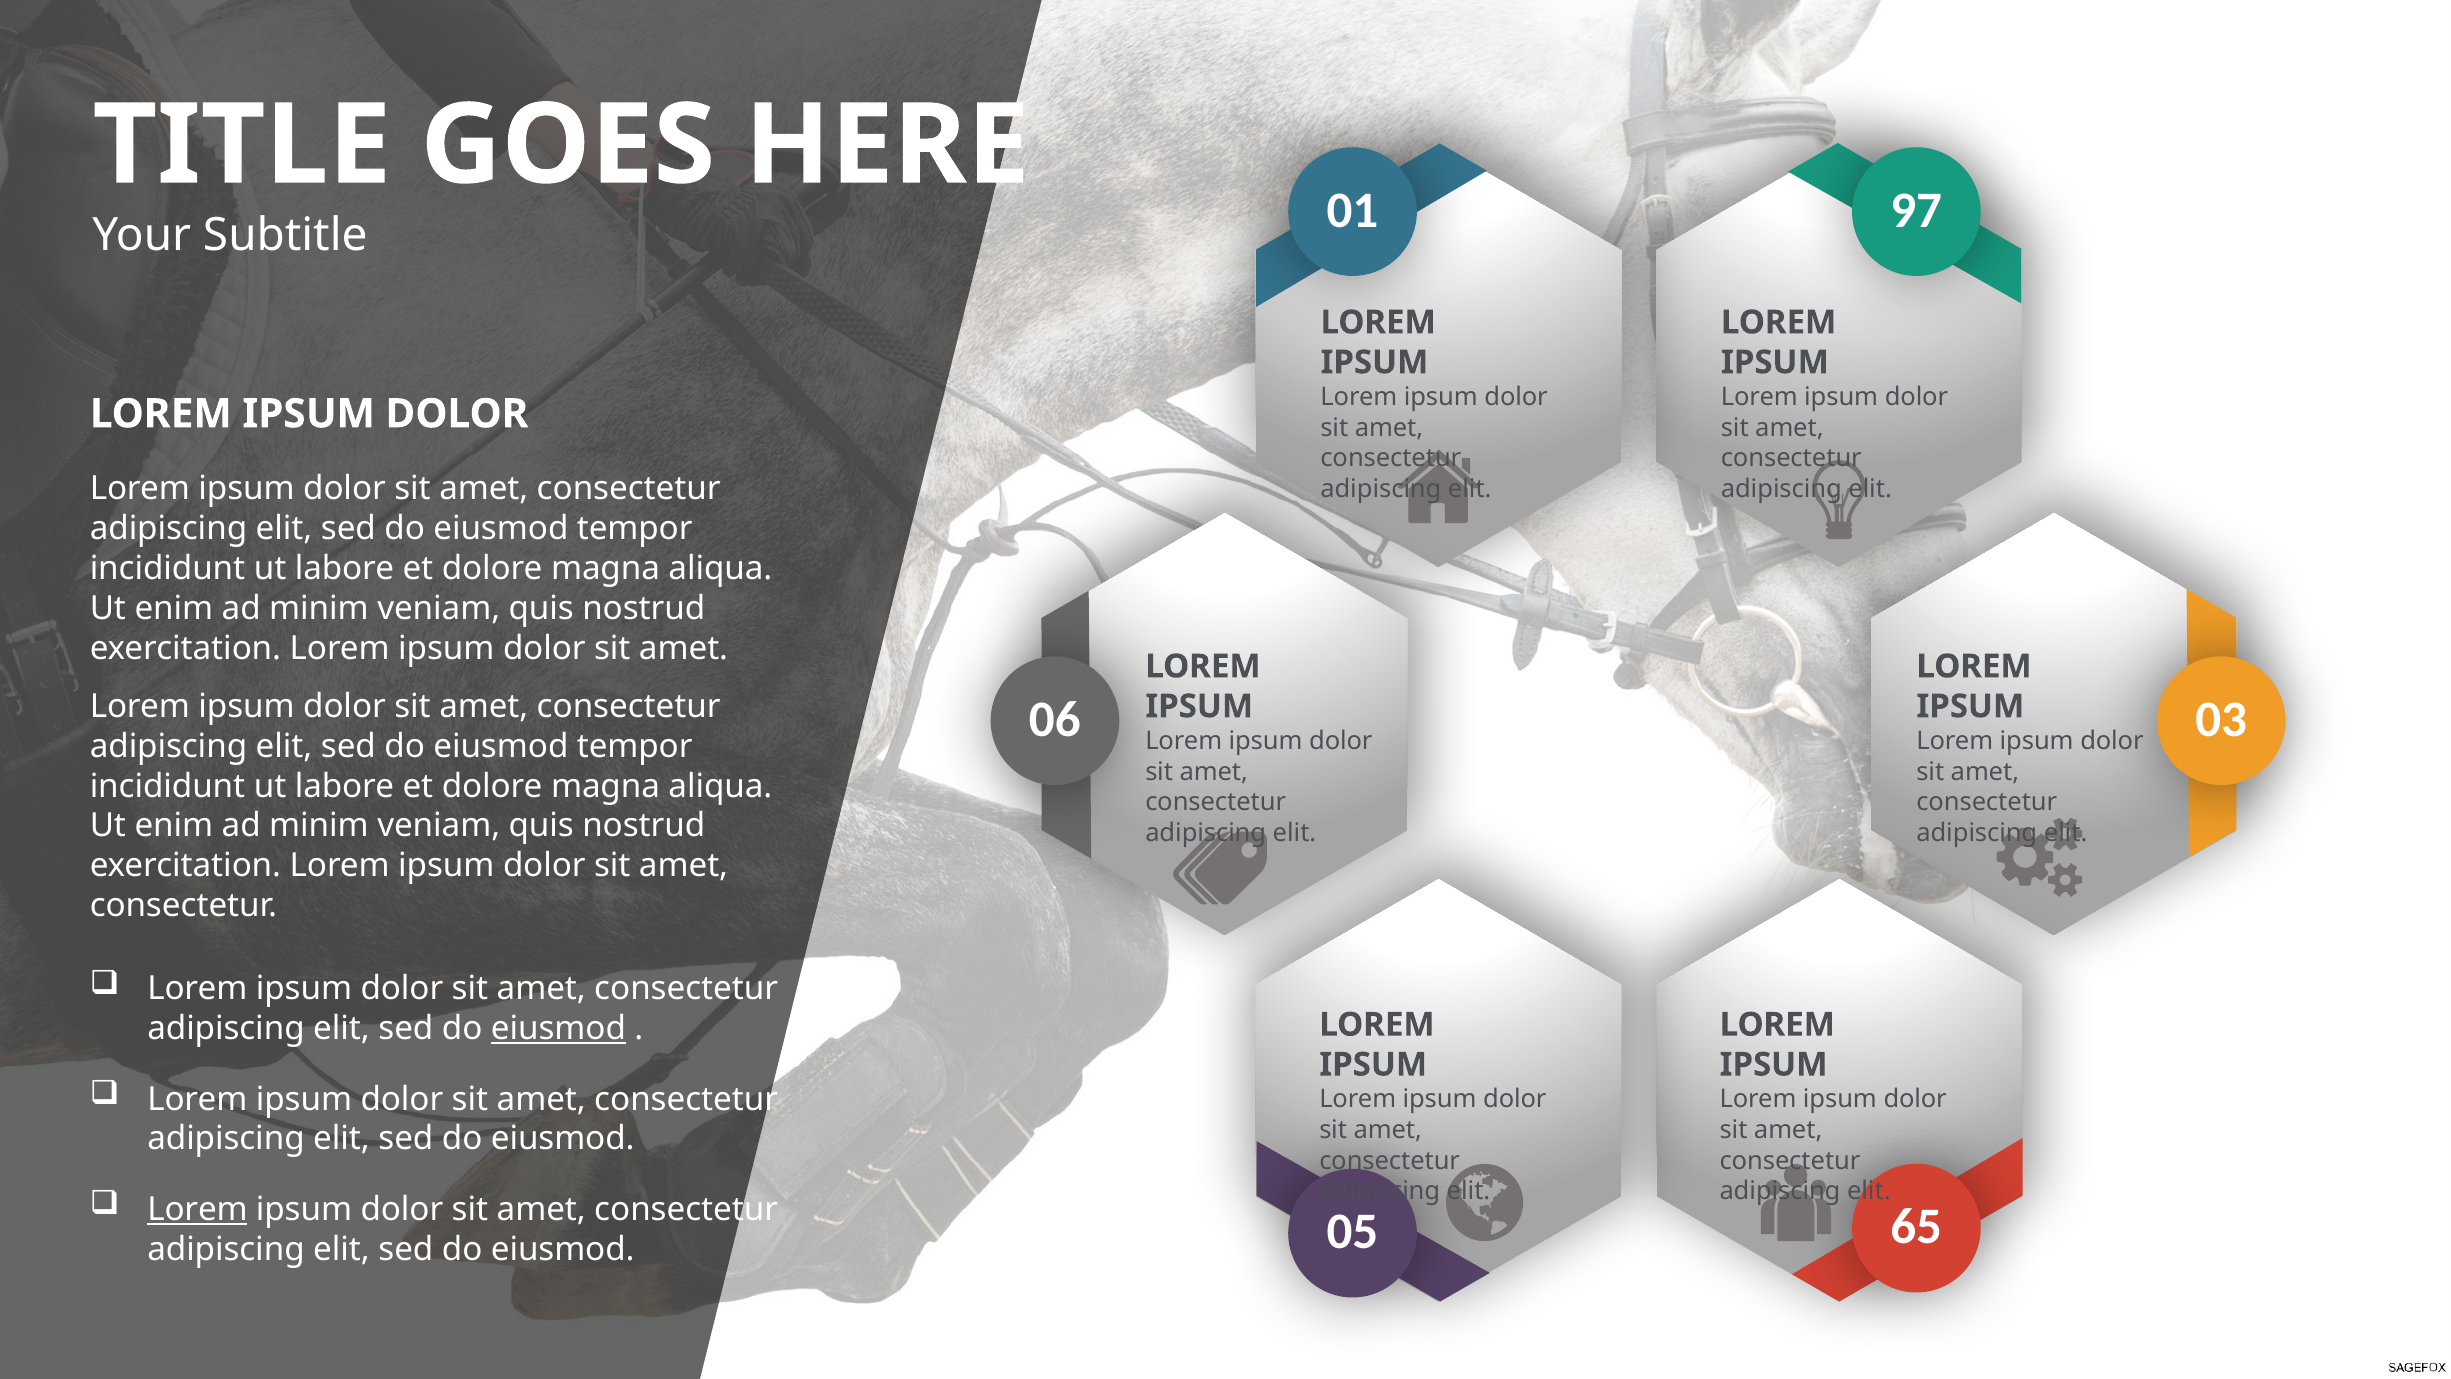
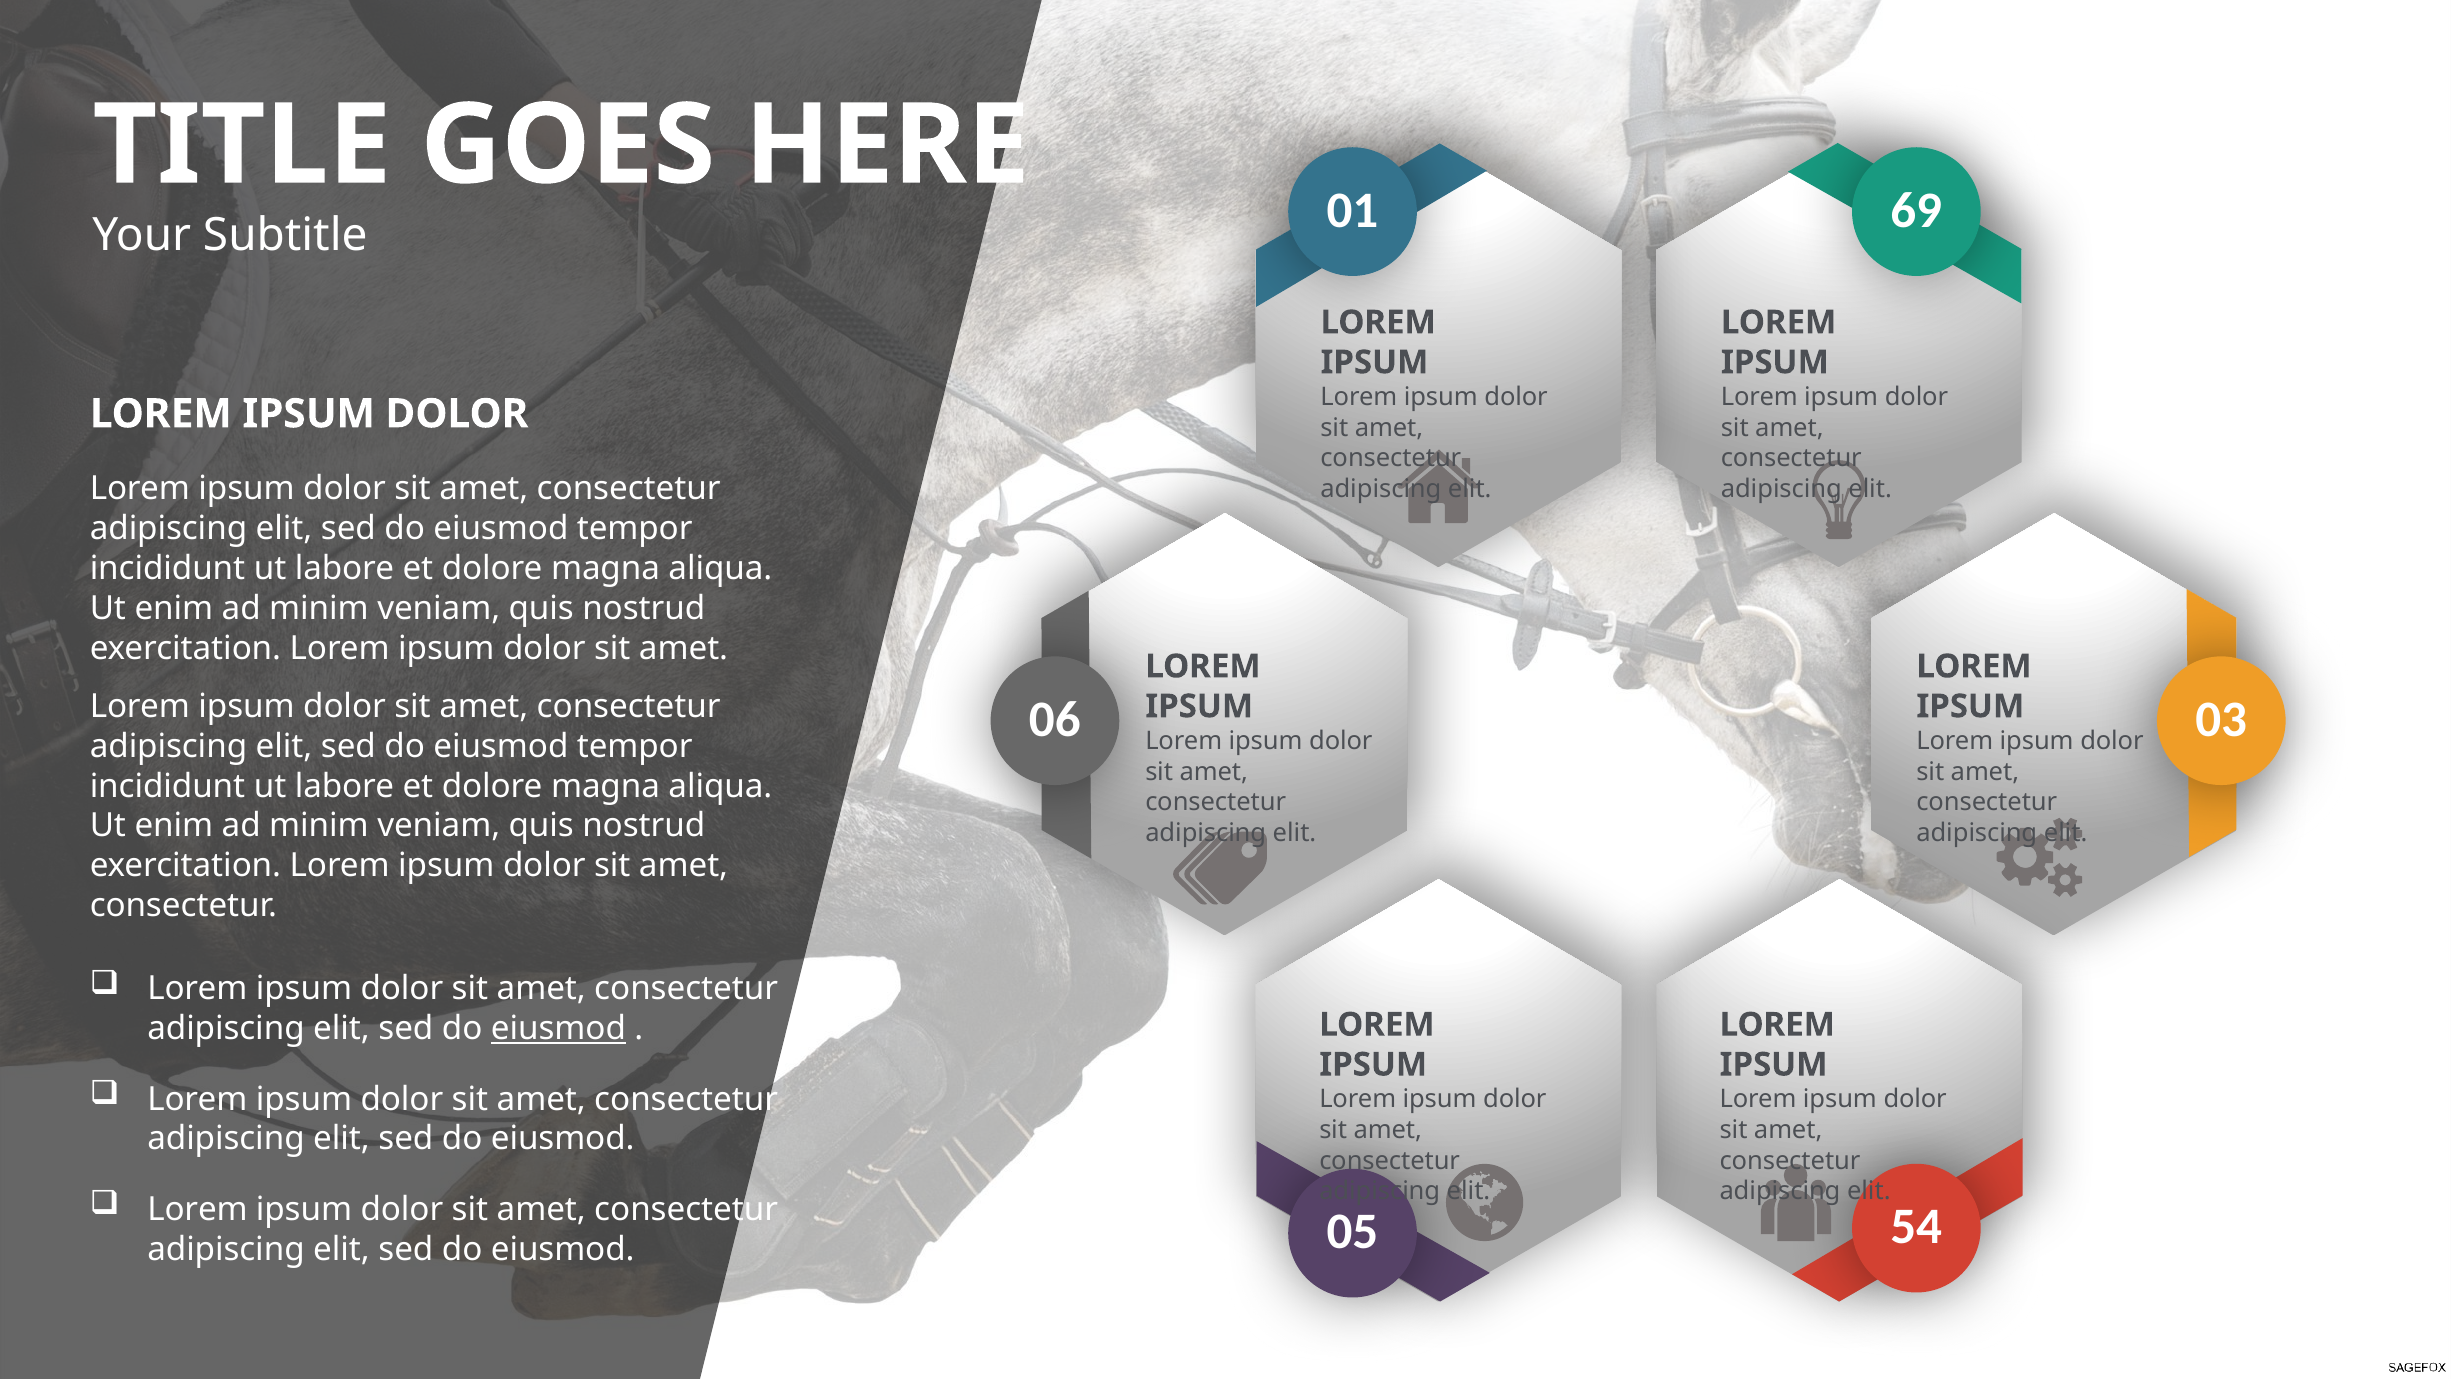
97: 97 -> 69
Lorem at (197, 1209) underline: present -> none
65: 65 -> 54
